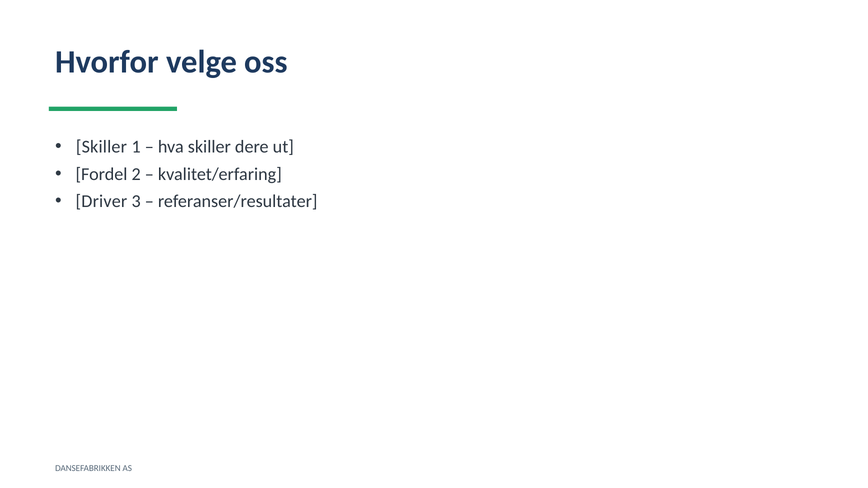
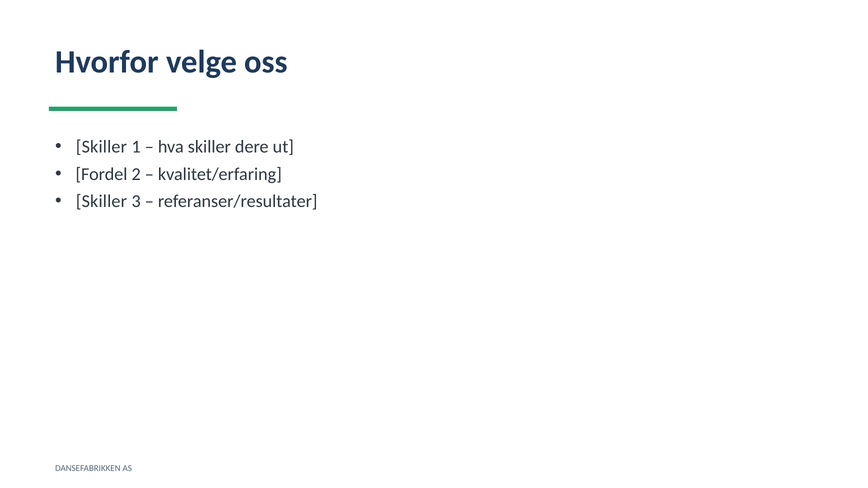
Driver at (101, 201): Driver -> Skiller
